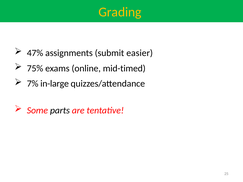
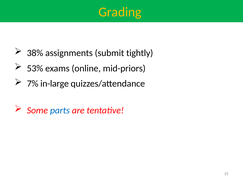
47%: 47% -> 38%
easier: easier -> tightly
75%: 75% -> 53%
mid-timed: mid-timed -> mid-priors
parts colour: black -> blue
